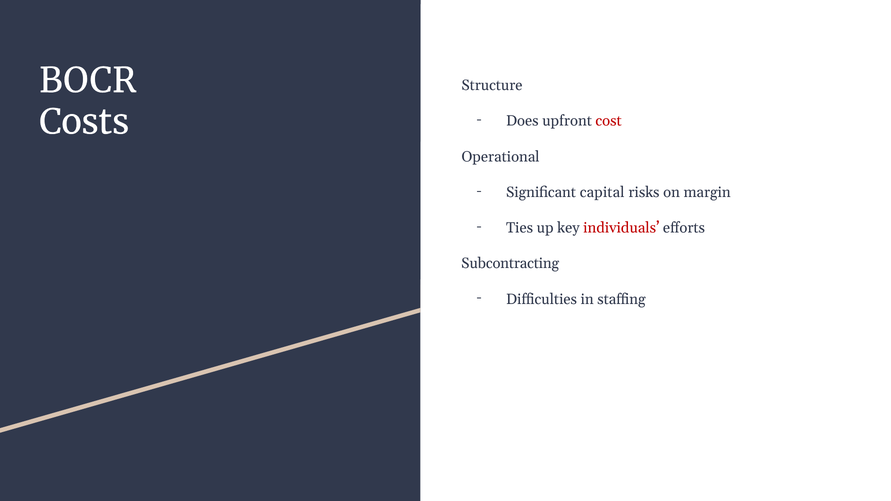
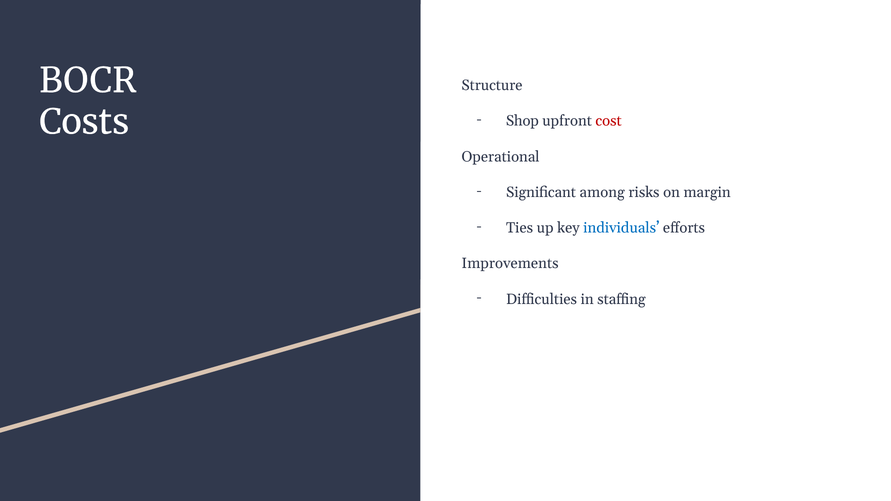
Does: Does -> Shop
capital: capital -> among
individuals colour: red -> blue
Subcontracting: Subcontracting -> Improvements
